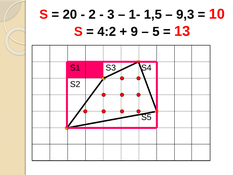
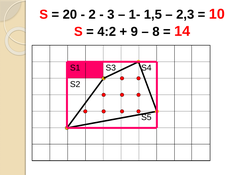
9,3: 9,3 -> 2,3
5: 5 -> 8
13: 13 -> 14
